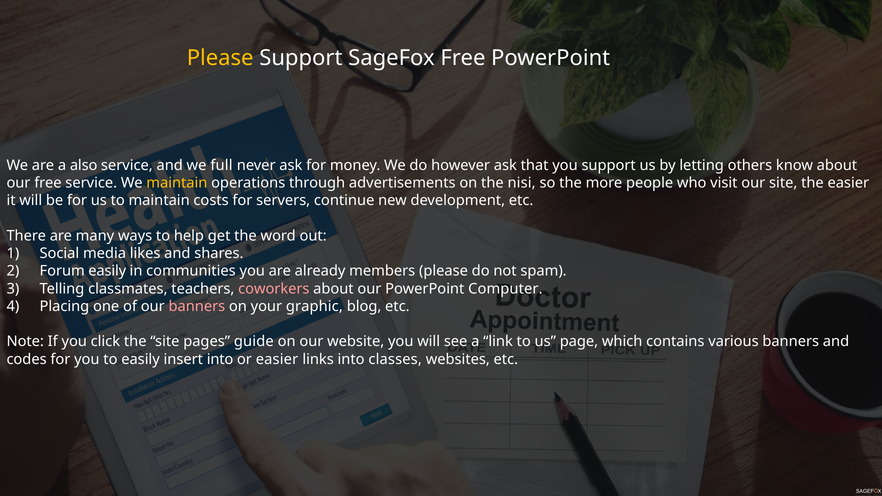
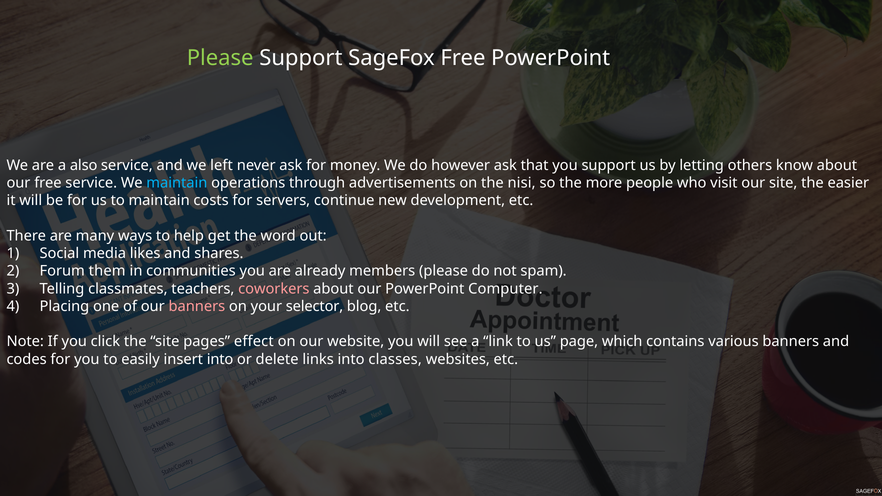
Please at (220, 58) colour: yellow -> light green
full: full -> left
maintain at (177, 183) colour: yellow -> light blue
Forum easily: easily -> them
graphic: graphic -> selector
guide: guide -> effect
or easier: easier -> delete
